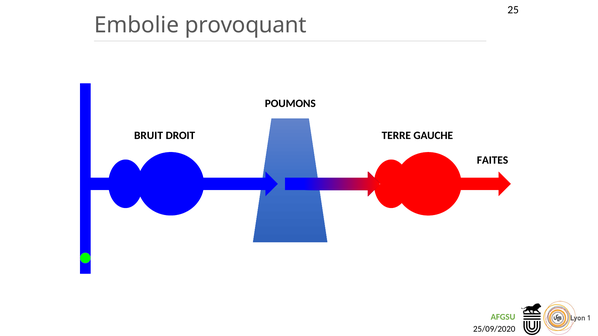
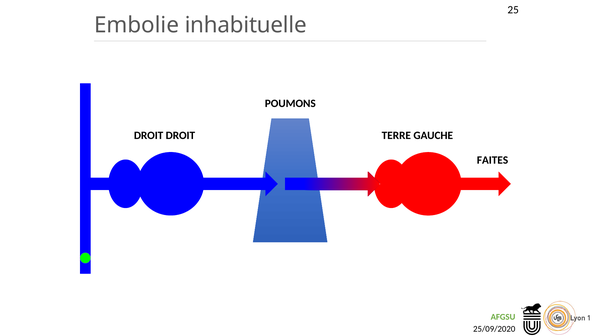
provoquant: provoquant -> inhabituelle
BRUIT at (149, 136): BRUIT -> DROIT
